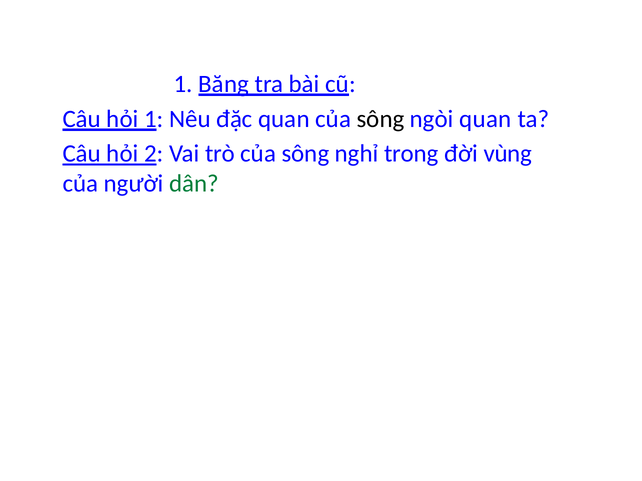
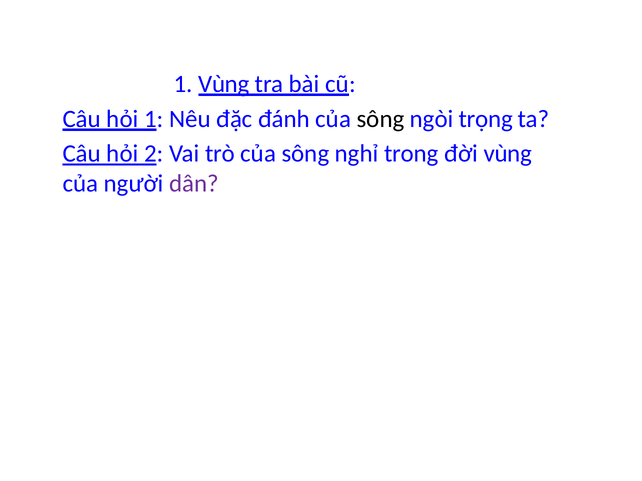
1 Băng: Băng -> Vùng
đặc quan: quan -> đánh
ngòi quan: quan -> trọng
dân colour: green -> purple
